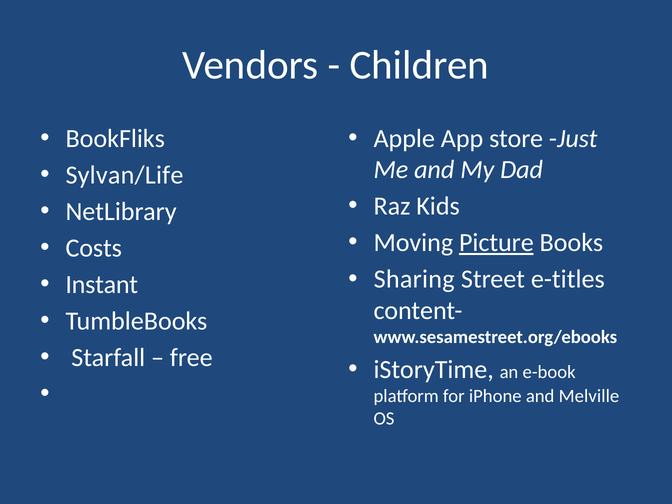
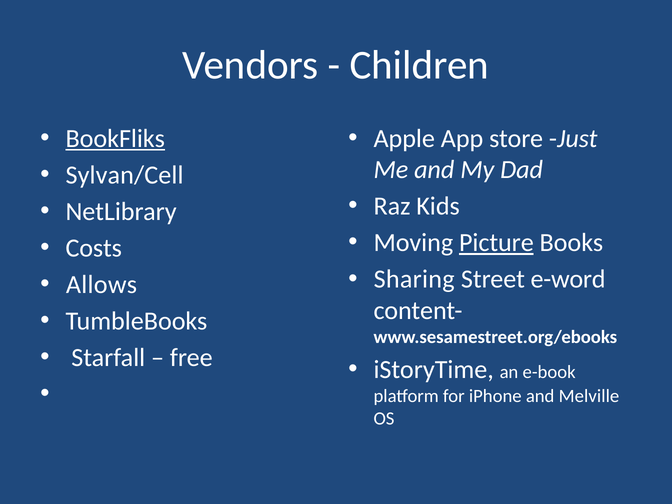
BookFliks underline: none -> present
Sylvan/Life: Sylvan/Life -> Sylvan/Cell
e-titles: e-titles -> e-word
Instant: Instant -> Allows
